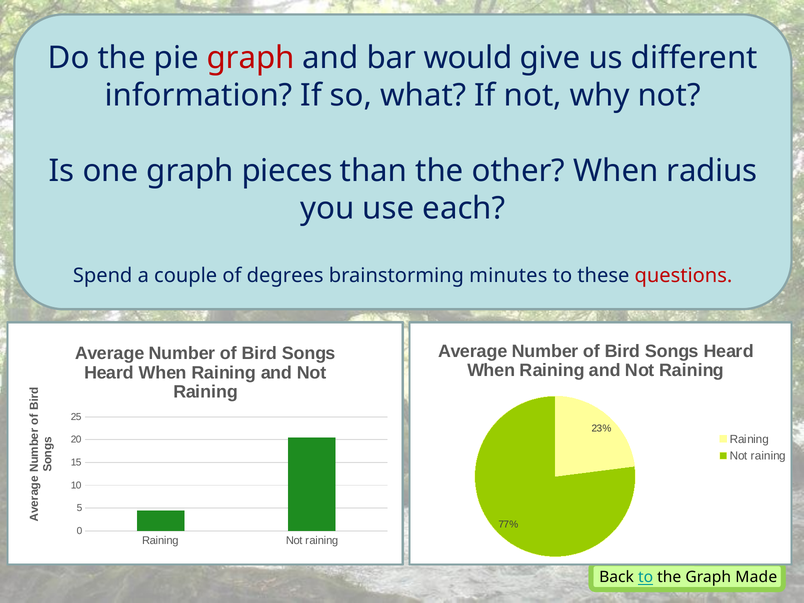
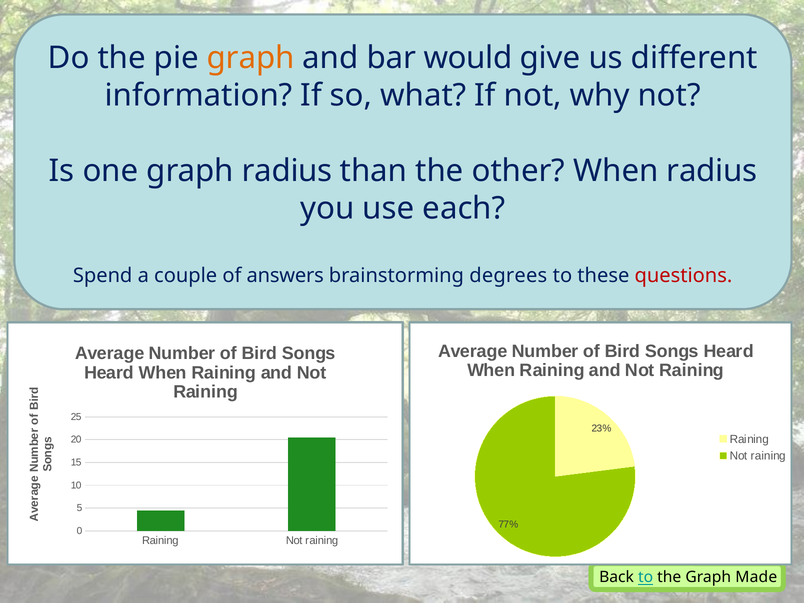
graph at (251, 58) colour: red -> orange
graph pieces: pieces -> radius
degrees: degrees -> answers
minutes: minutes -> degrees
